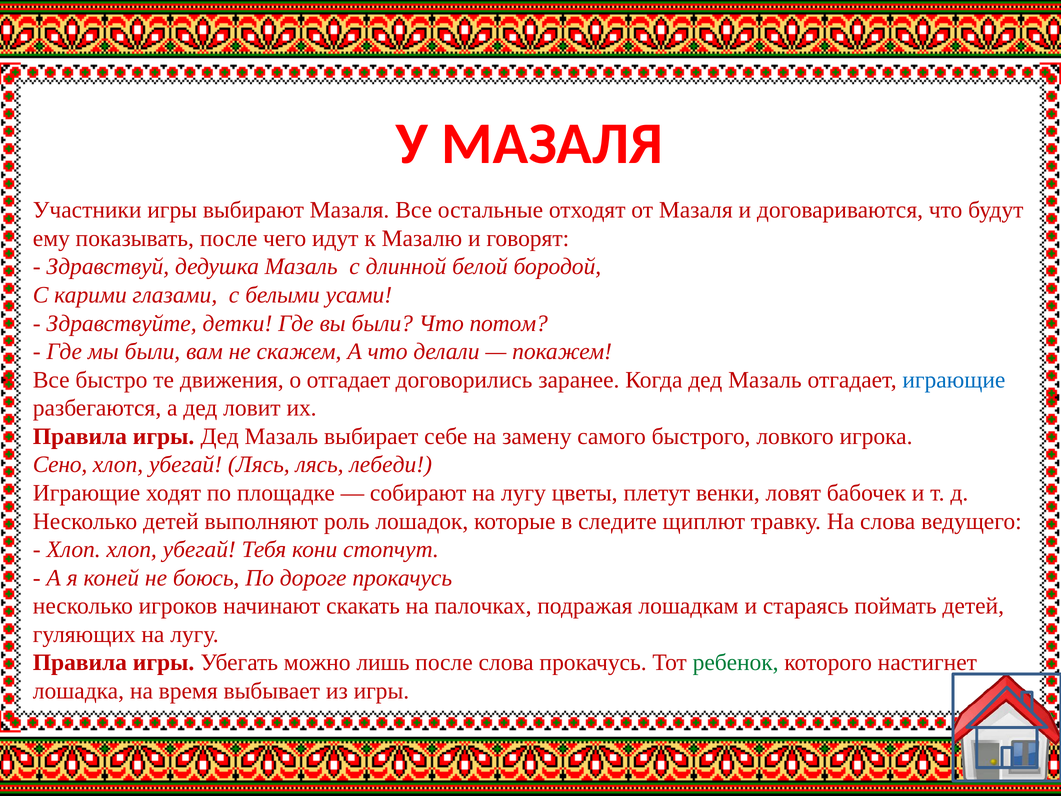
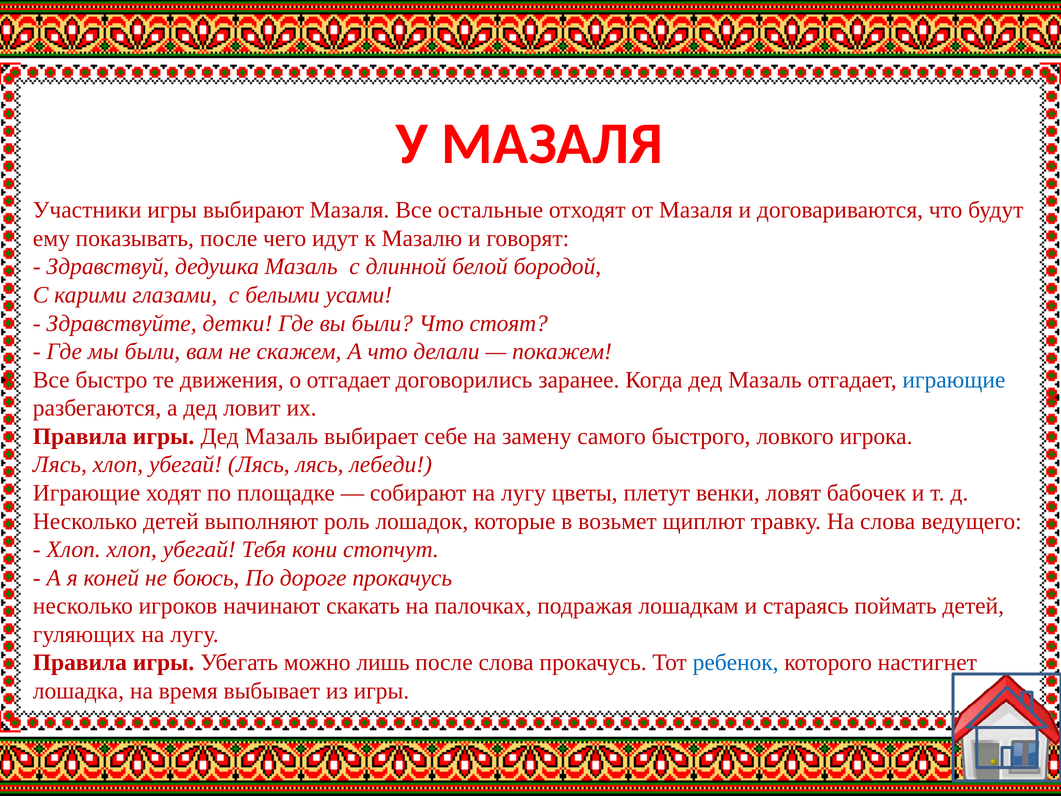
потом: потом -> стоят
Сено at (60, 465): Сено -> Лясь
следите: следите -> возьмет
ребенок colour: green -> blue
